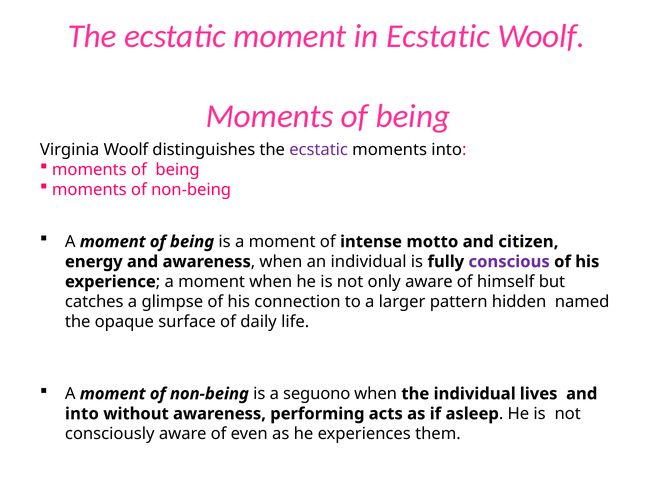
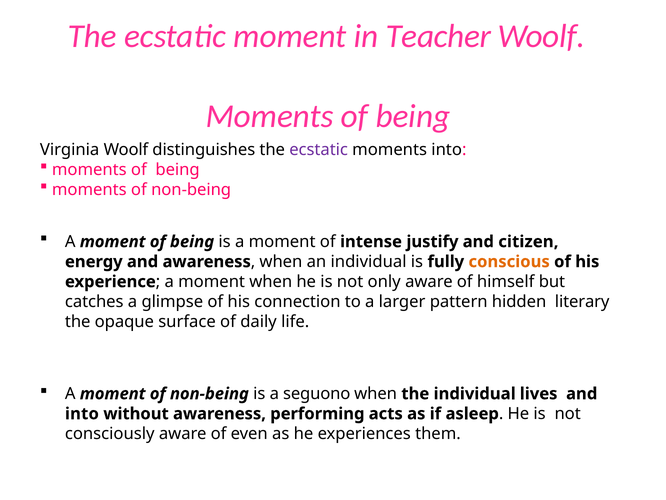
in Ecstatic: Ecstatic -> Teacher
motto: motto -> justify
conscious colour: purple -> orange
named: named -> literary
